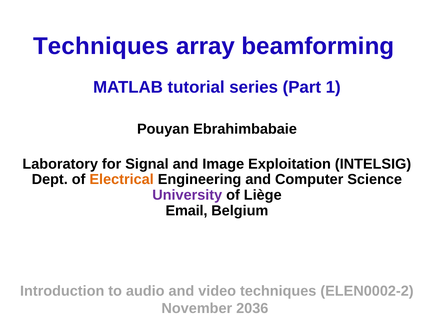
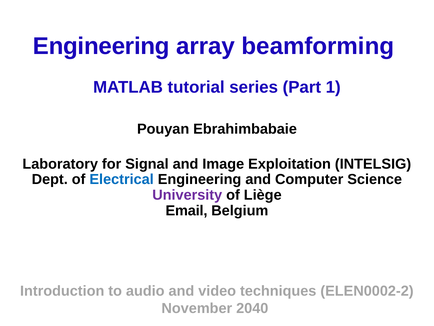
Techniques at (101, 46): Techniques -> Engineering
Electrical colour: orange -> blue
2036: 2036 -> 2040
